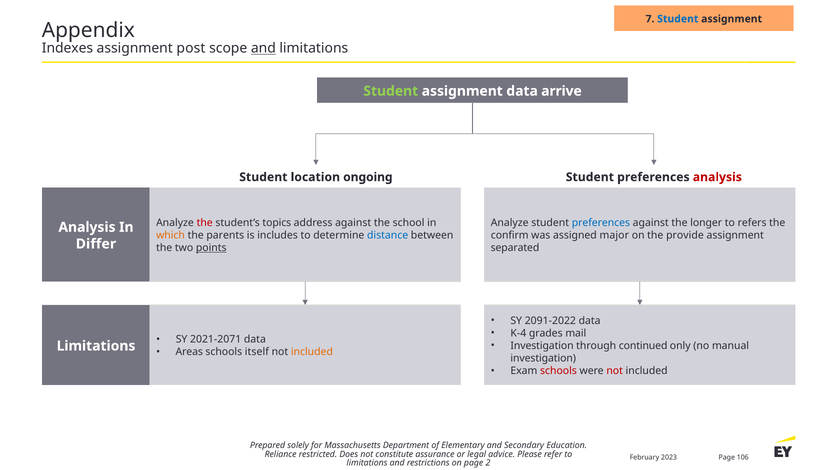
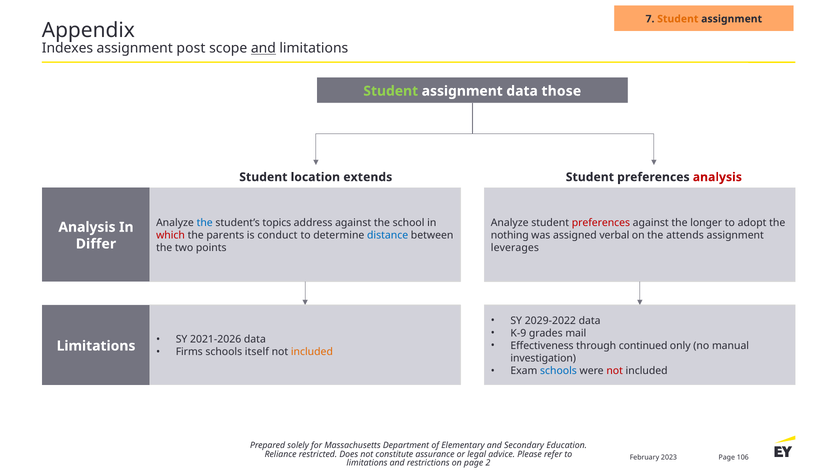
Student at (678, 19) colour: blue -> orange
arrive: arrive -> those
ongoing: ongoing -> extends
the at (205, 223) colour: red -> blue
preferences at (601, 223) colour: blue -> red
refers: refers -> adopt
which colour: orange -> red
includes: includes -> conduct
confirm: confirm -> nothing
major: major -> verbal
provide: provide -> attends
points underline: present -> none
separated: separated -> leverages
2091-2022: 2091-2022 -> 2029-2022
K-4: K-4 -> K-9
2021-2071: 2021-2071 -> 2021-2026
Investigation at (542, 346): Investigation -> Effectiveness
Areas: Areas -> Firms
schools at (558, 371) colour: red -> blue
